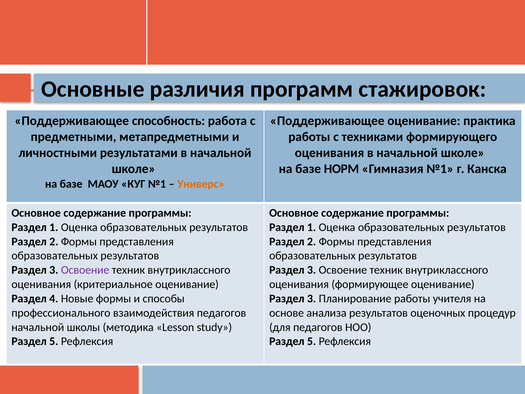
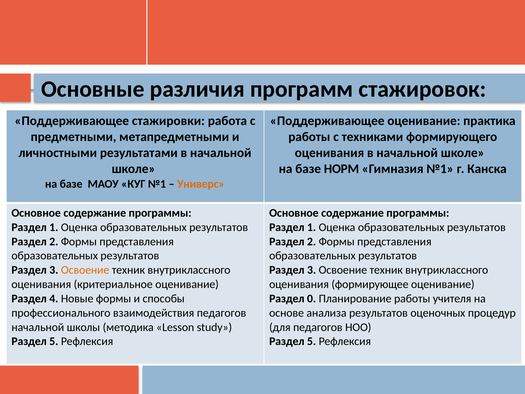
способность: способность -> стажировки
Освоение at (85, 270) colour: purple -> orange
3 at (312, 298): 3 -> 0
